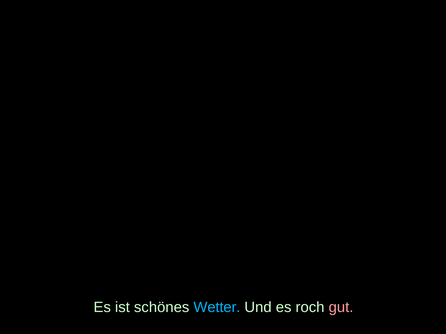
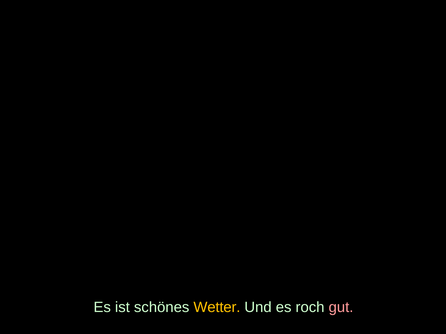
Wetter colour: light blue -> yellow
